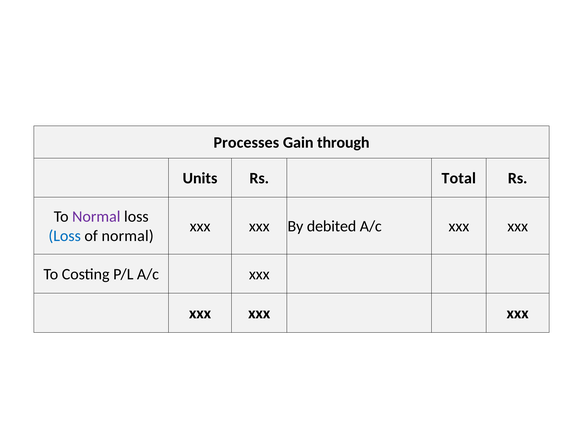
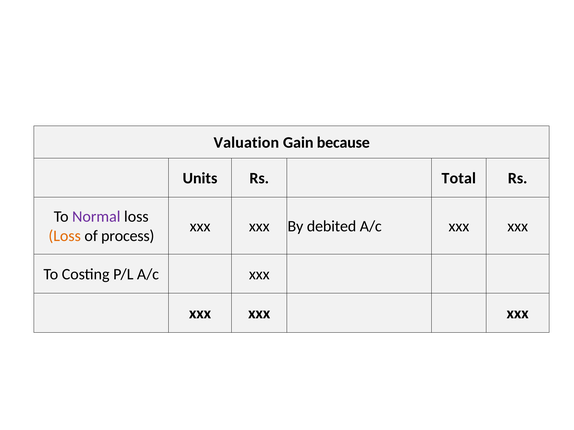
Processes: Processes -> Valuation
through: through -> because
Loss at (65, 236) colour: blue -> orange
of normal: normal -> process
